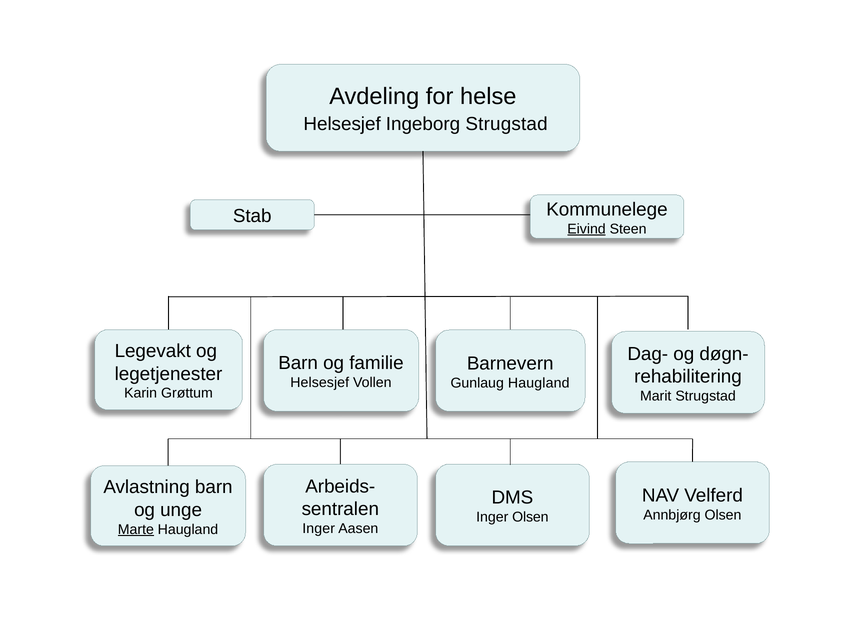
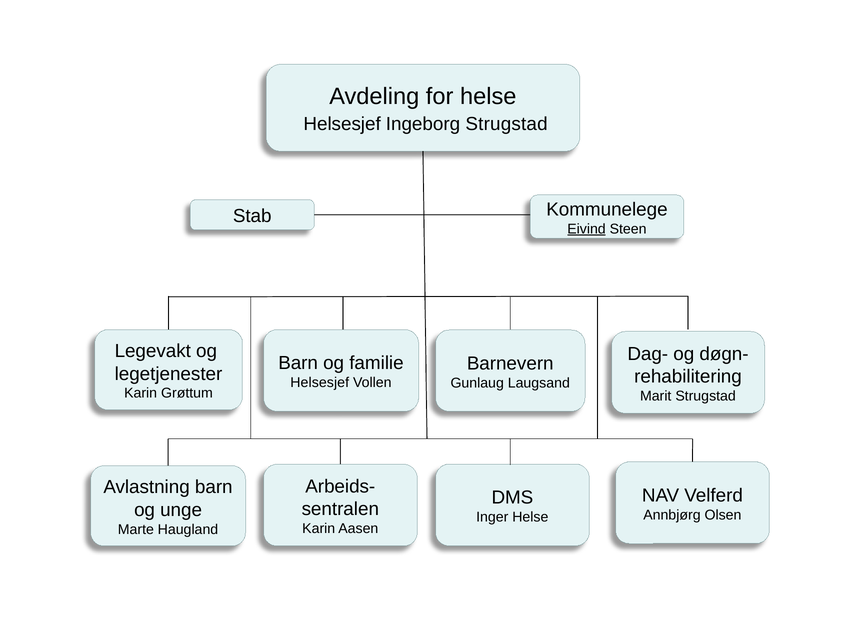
Gunlaug Haugland: Haugland -> Laugsand
Inger Olsen: Olsen -> Helse
Inger at (319, 528): Inger -> Karin
Marte underline: present -> none
